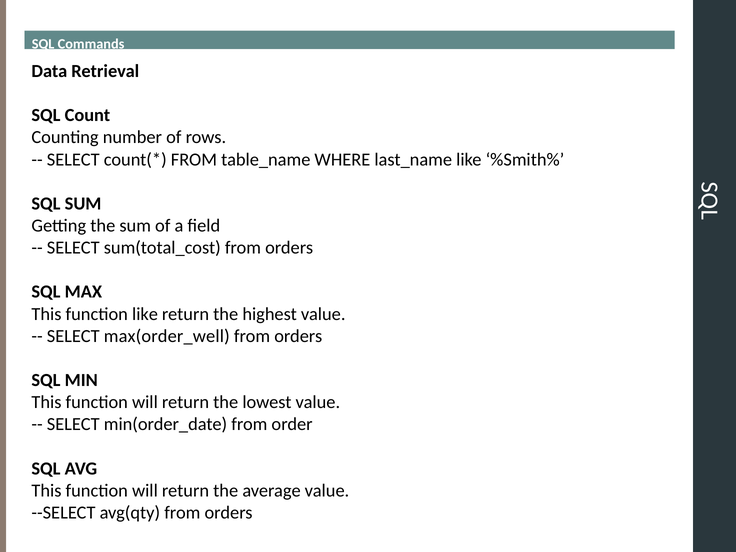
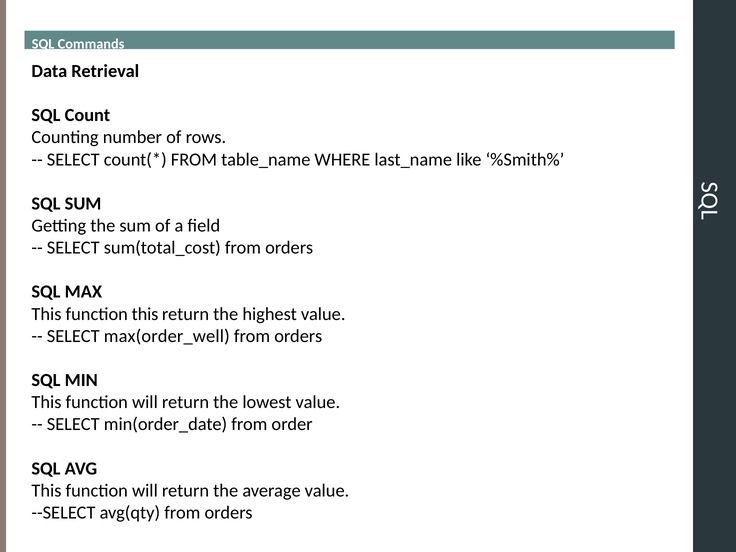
function like: like -> this
